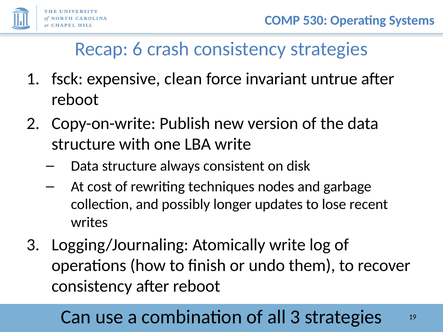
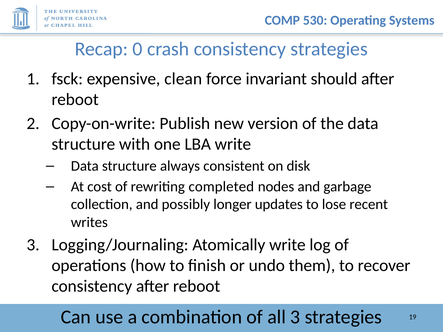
6: 6 -> 0
untrue: untrue -> should
techniques: techniques -> completed
